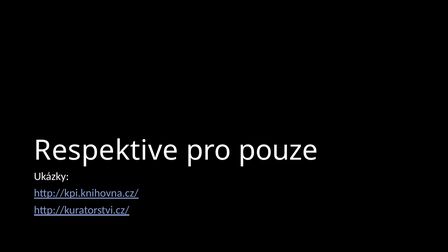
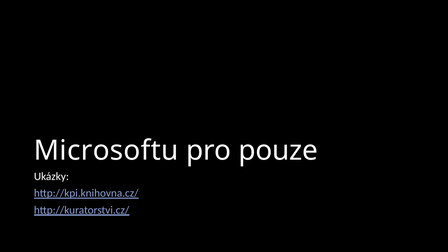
Respektive: Respektive -> Microsoftu
